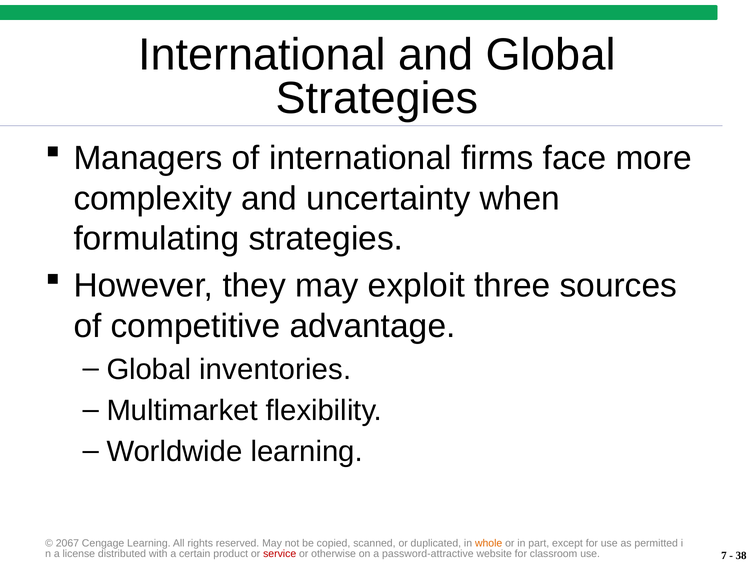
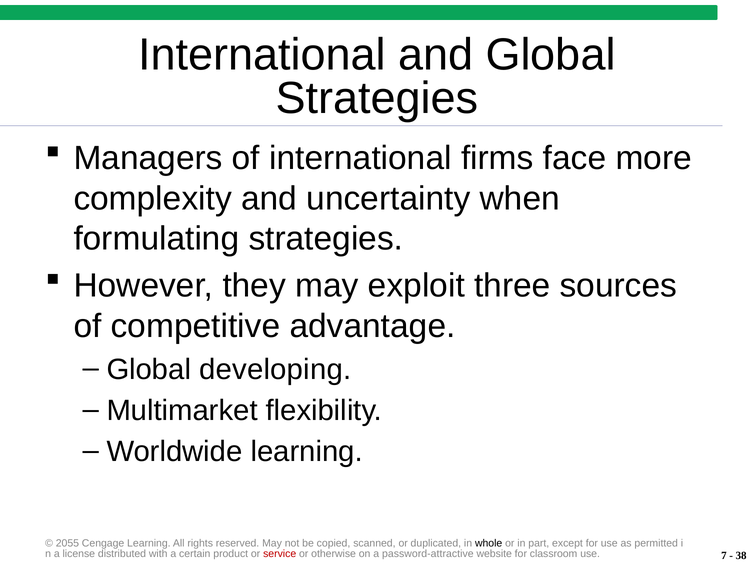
inventories: inventories -> developing
2067: 2067 -> 2055
whole colour: orange -> black
